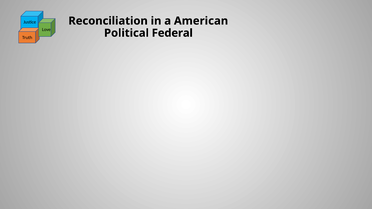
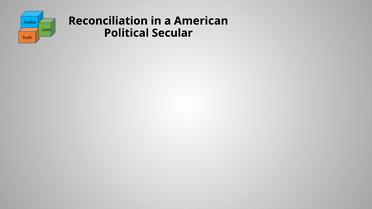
Federal: Federal -> Secular
